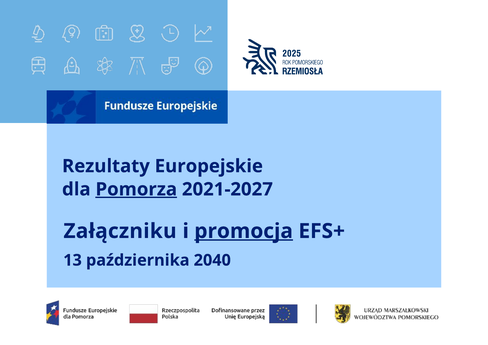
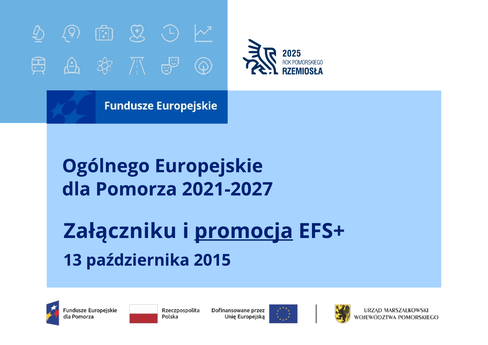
Rezultaty: Rezultaty -> Ogólnego
Pomorza underline: present -> none
2040: 2040 -> 2015
